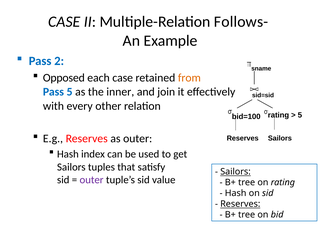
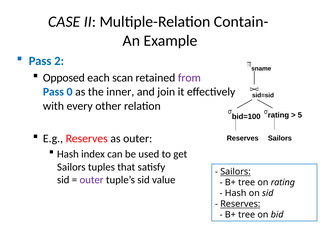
Follows-: Follows- -> Contain-
each case: case -> scan
from colour: orange -> purple
Pass 5: 5 -> 0
